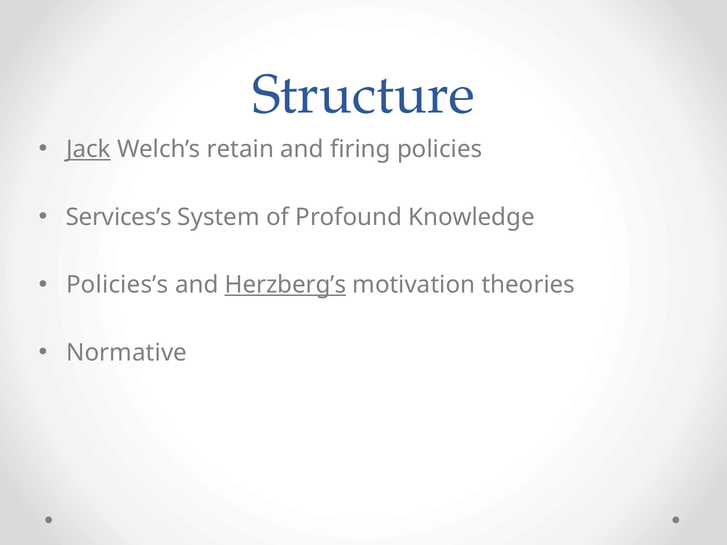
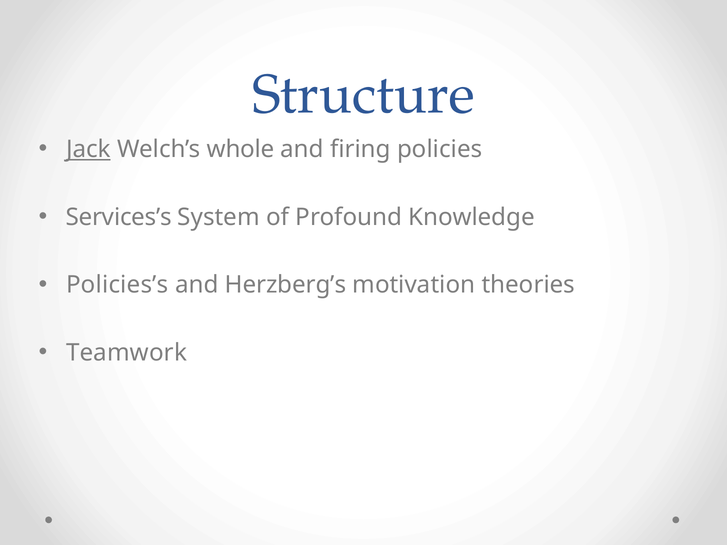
retain: retain -> whole
Herzberg’s underline: present -> none
Normative: Normative -> Teamwork
